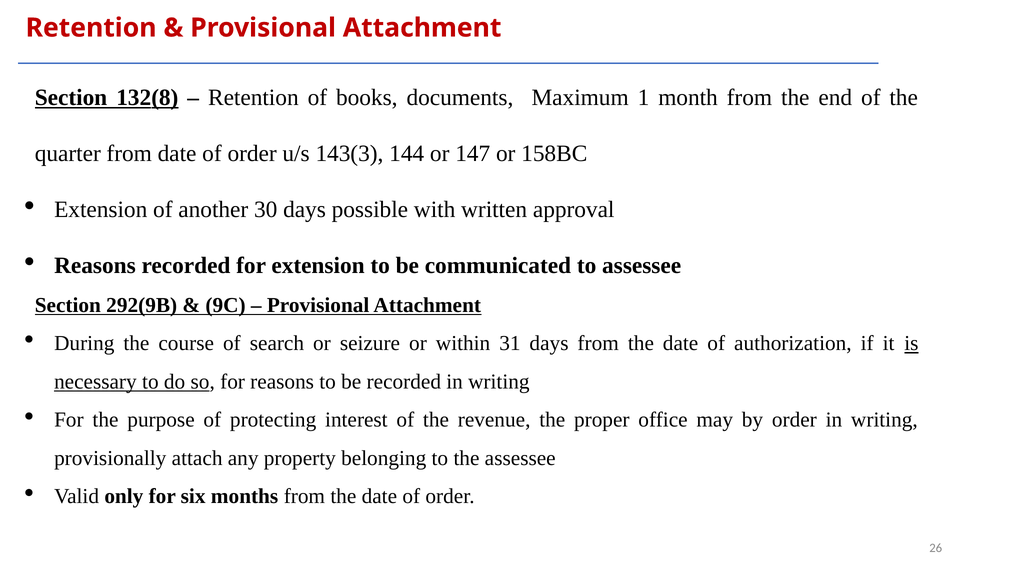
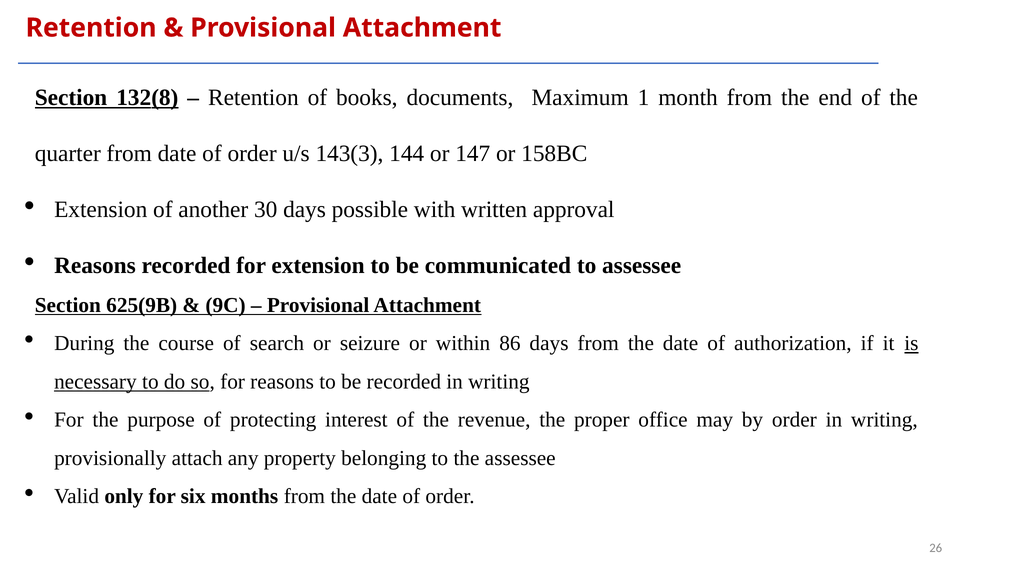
292(9B: 292(9B -> 625(9B
31: 31 -> 86
